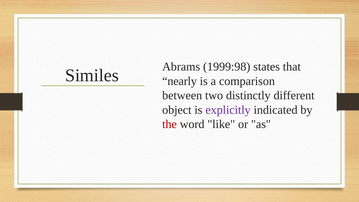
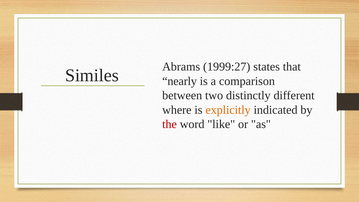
1999:98: 1999:98 -> 1999:27
object: object -> where
explicitly colour: purple -> orange
